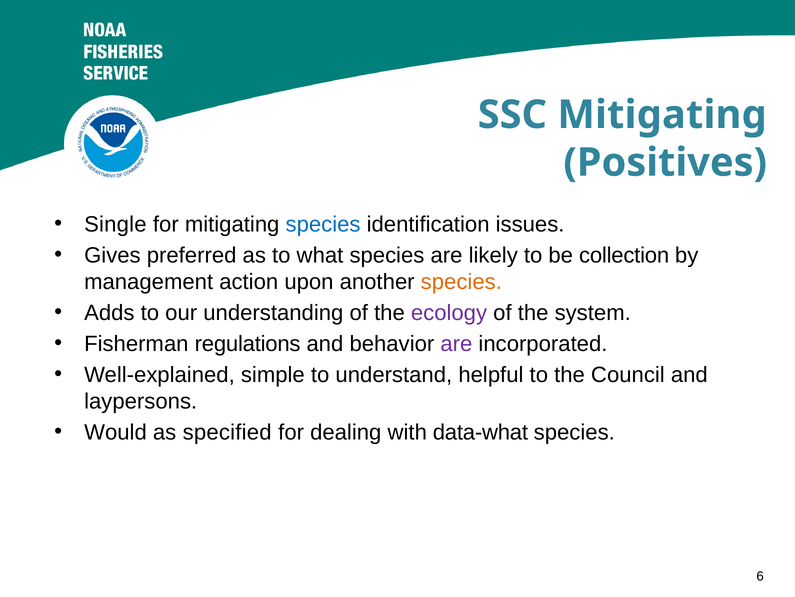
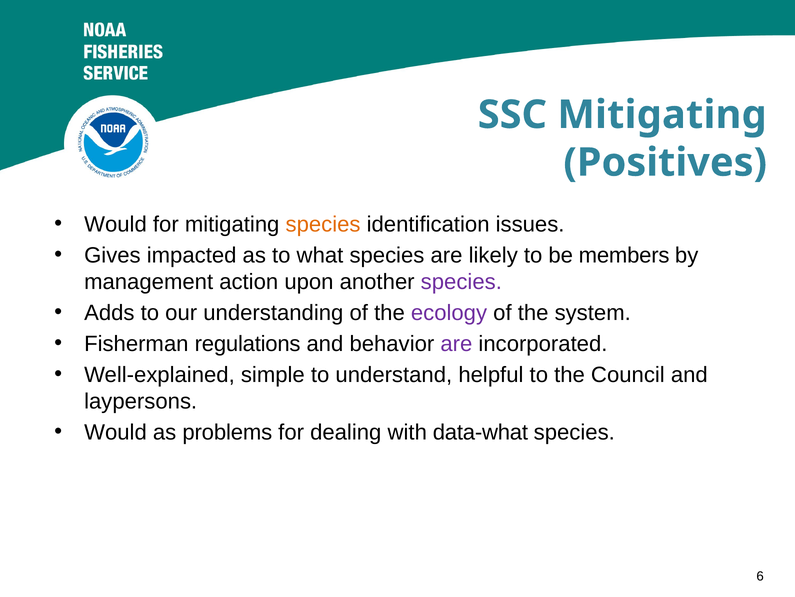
Single at (115, 224): Single -> Would
species at (323, 224) colour: blue -> orange
preferred: preferred -> impacted
collection: collection -> members
species at (461, 282) colour: orange -> purple
specified: specified -> problems
